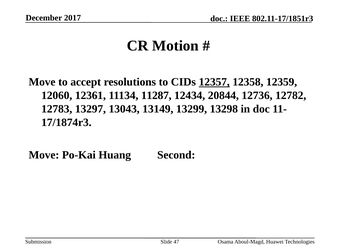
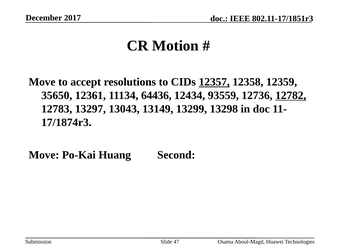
12060: 12060 -> 35650
11287: 11287 -> 64436
20844: 20844 -> 93559
12782 underline: none -> present
